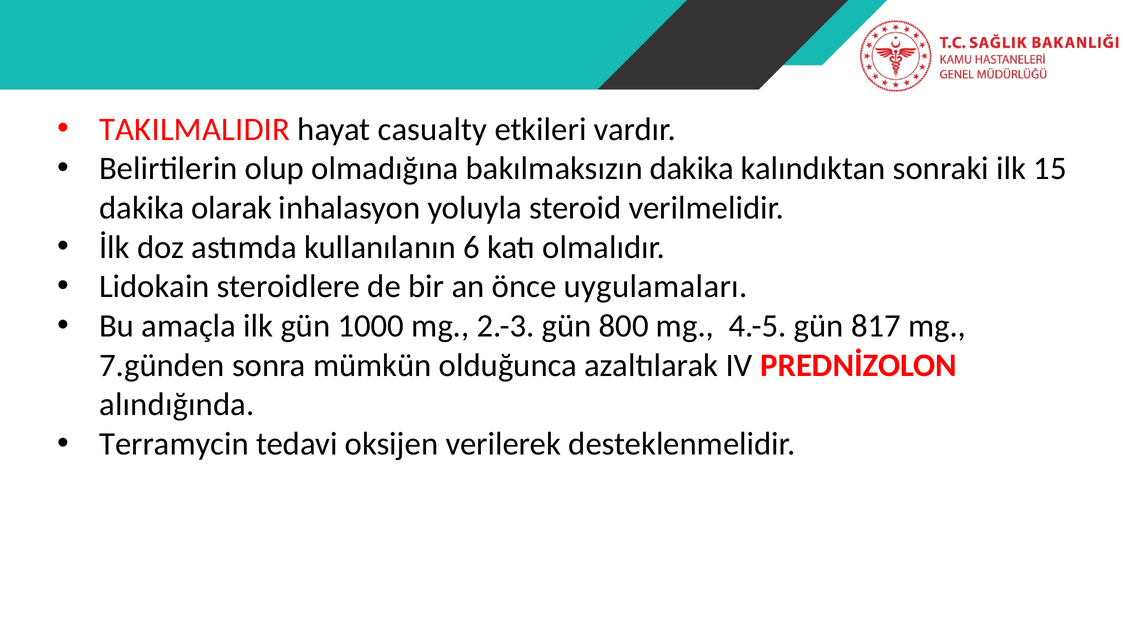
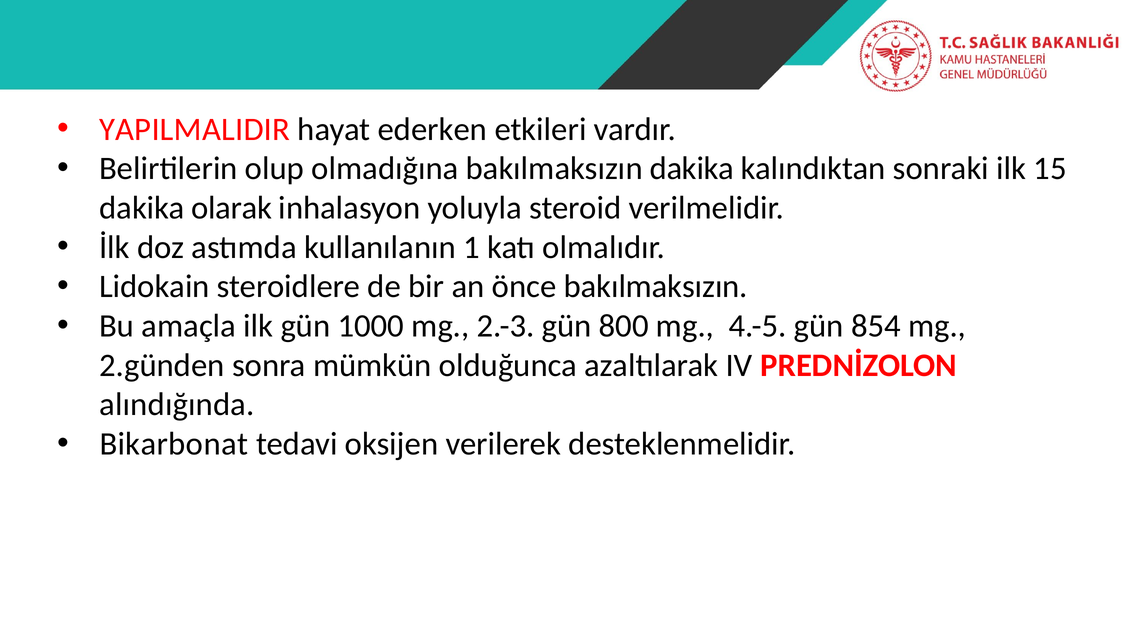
TAKILMALIDIR: TAKILMALIDIR -> YAPILMALIDIR
casualty: casualty -> ederken
6: 6 -> 1
önce uygulamaları: uygulamaları -> bakılmaksızın
817: 817 -> 854
7.günden: 7.günden -> 2.günden
Terramycin: Terramycin -> Bikarbonat
